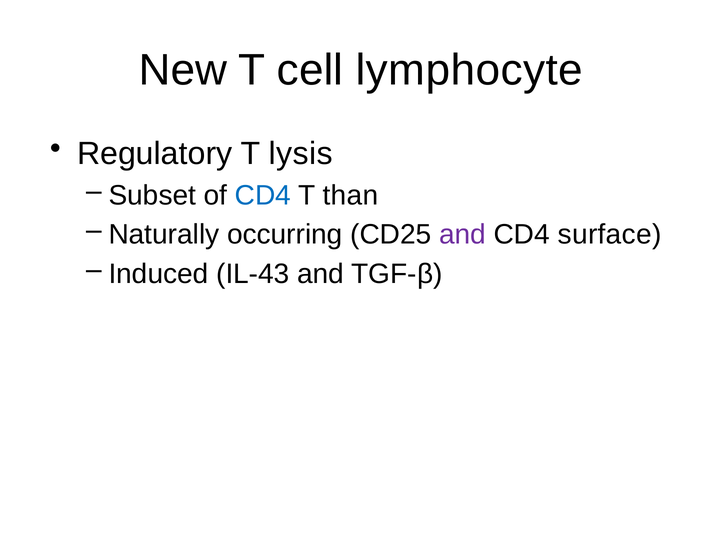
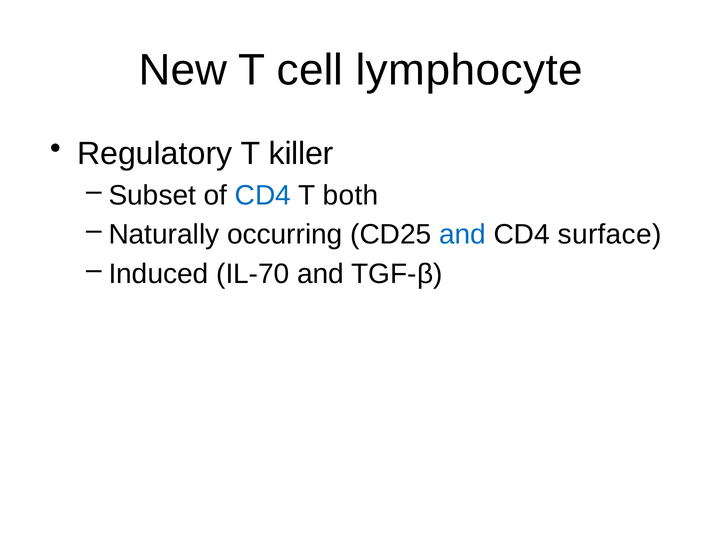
lysis: lysis -> killer
than: than -> both
and at (463, 235) colour: purple -> blue
IL-43: IL-43 -> IL-70
